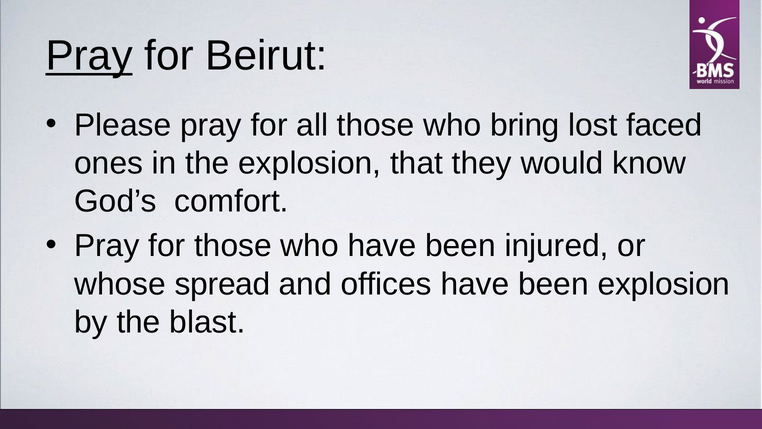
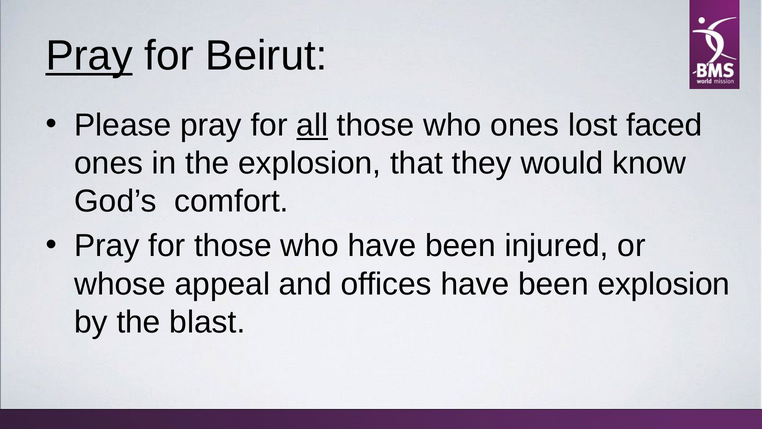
all underline: none -> present
who bring: bring -> ones
spread: spread -> appeal
